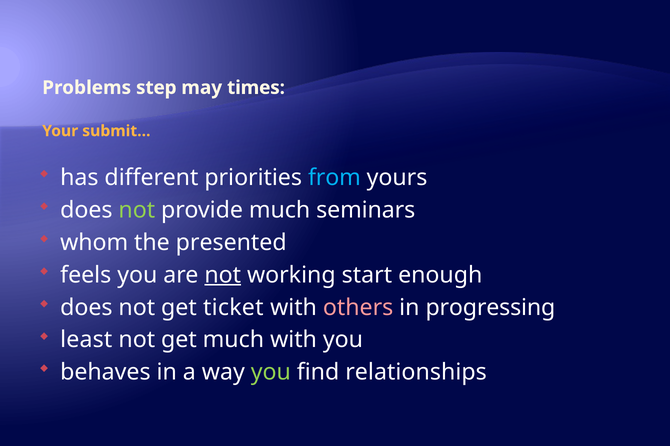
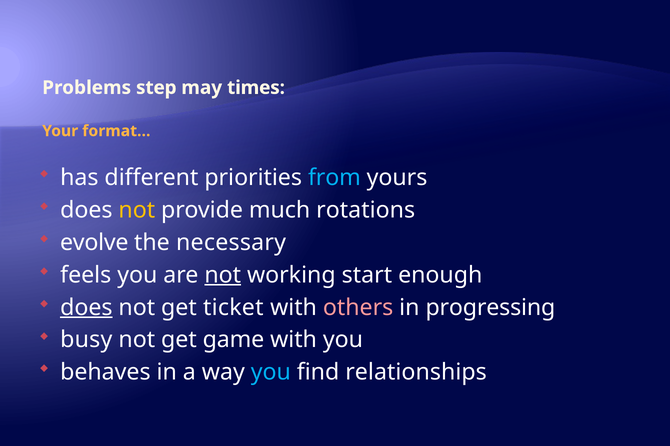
submit: submit -> format
not at (137, 210) colour: light green -> yellow
seminars: seminars -> rotations
whom: whom -> evolve
presented: presented -> necessary
does at (86, 308) underline: none -> present
least: least -> busy
get much: much -> game
you at (271, 373) colour: light green -> light blue
